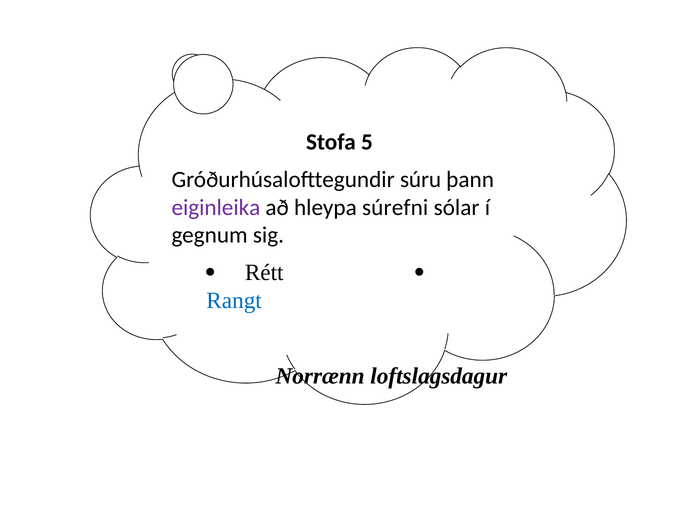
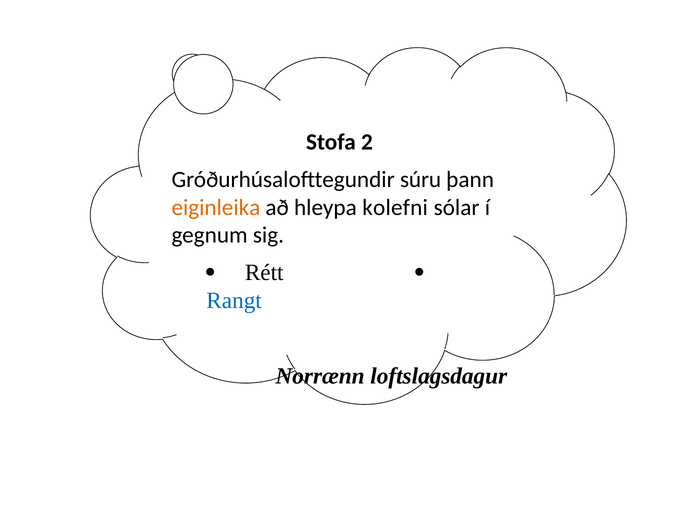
5: 5 -> 2
eiginleika colour: purple -> orange
súrefni: súrefni -> kolefni
